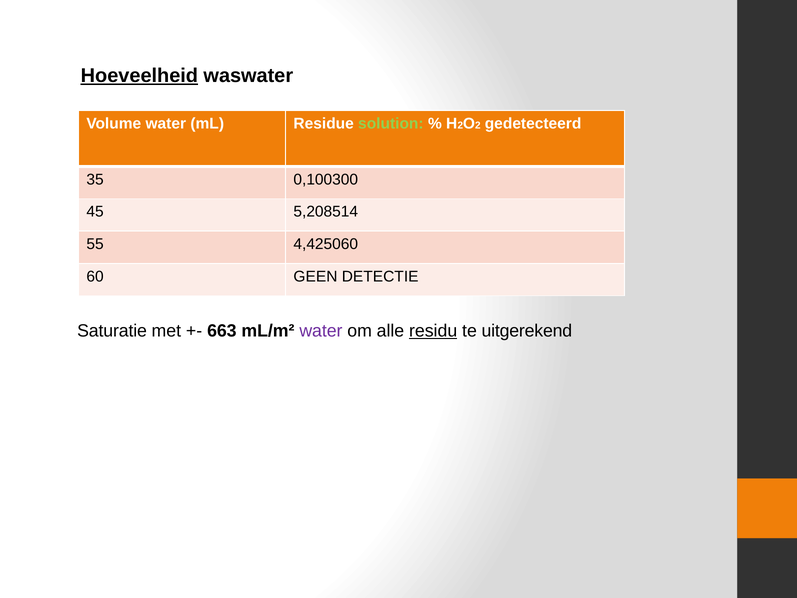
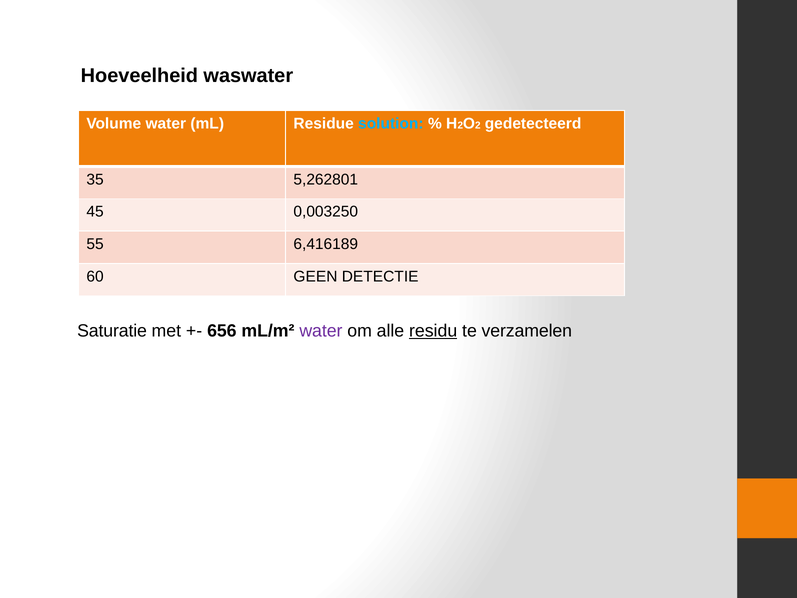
Hoeveelheid underline: present -> none
solution colour: light green -> light blue
0,100300: 0,100300 -> 5,262801
5,208514: 5,208514 -> 0,003250
4,425060: 4,425060 -> 6,416189
663: 663 -> 656
uitgerekend: uitgerekend -> verzamelen
